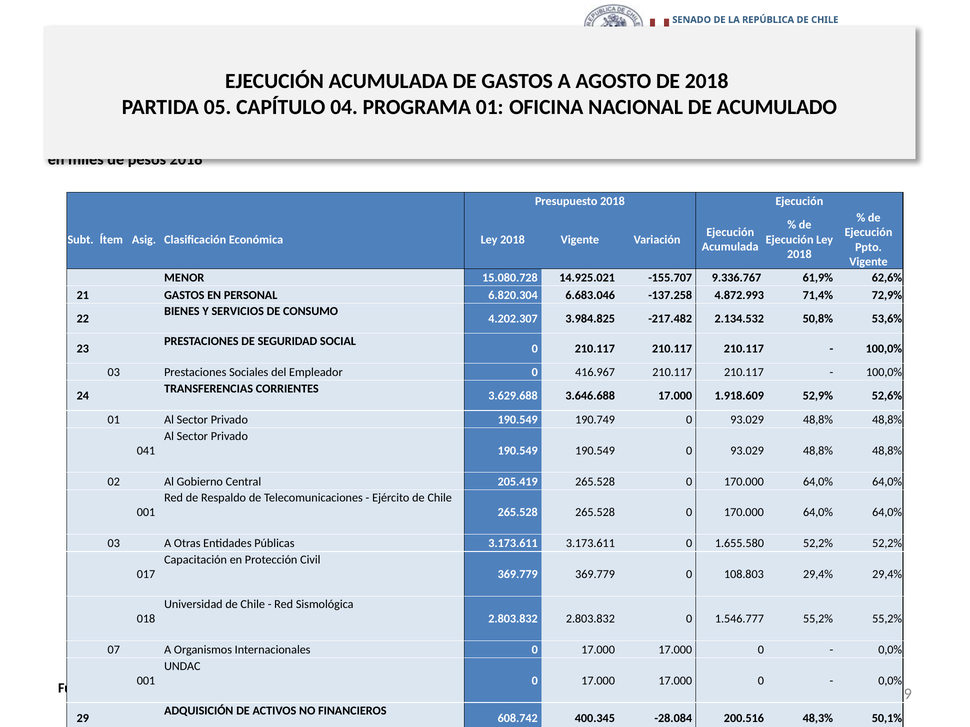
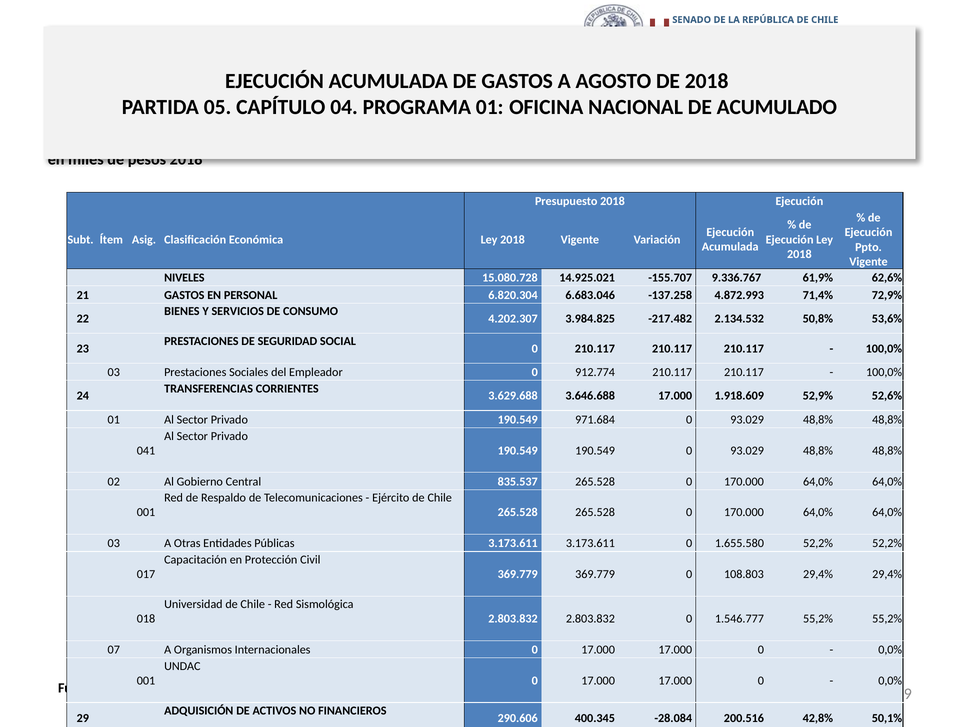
MENOR: MENOR -> NIVELES
416.967: 416.967 -> 912.774
190.749: 190.749 -> 971.684
205.419: 205.419 -> 835.537
608.742: 608.742 -> 290.606
48,3%: 48,3% -> 42,8%
